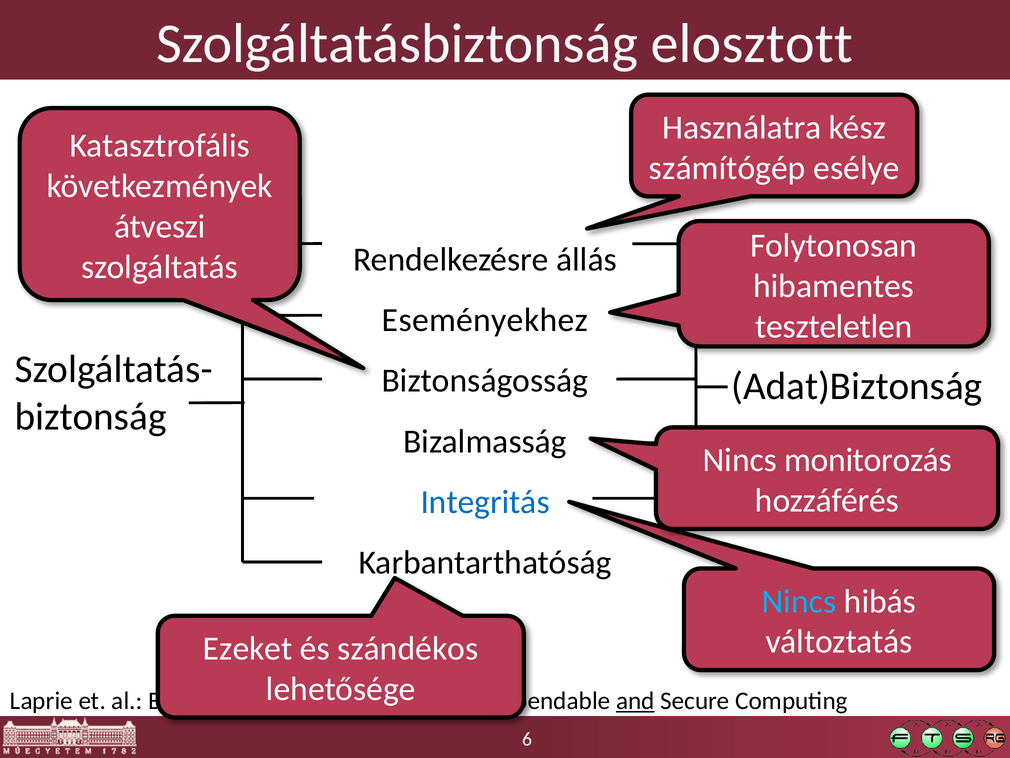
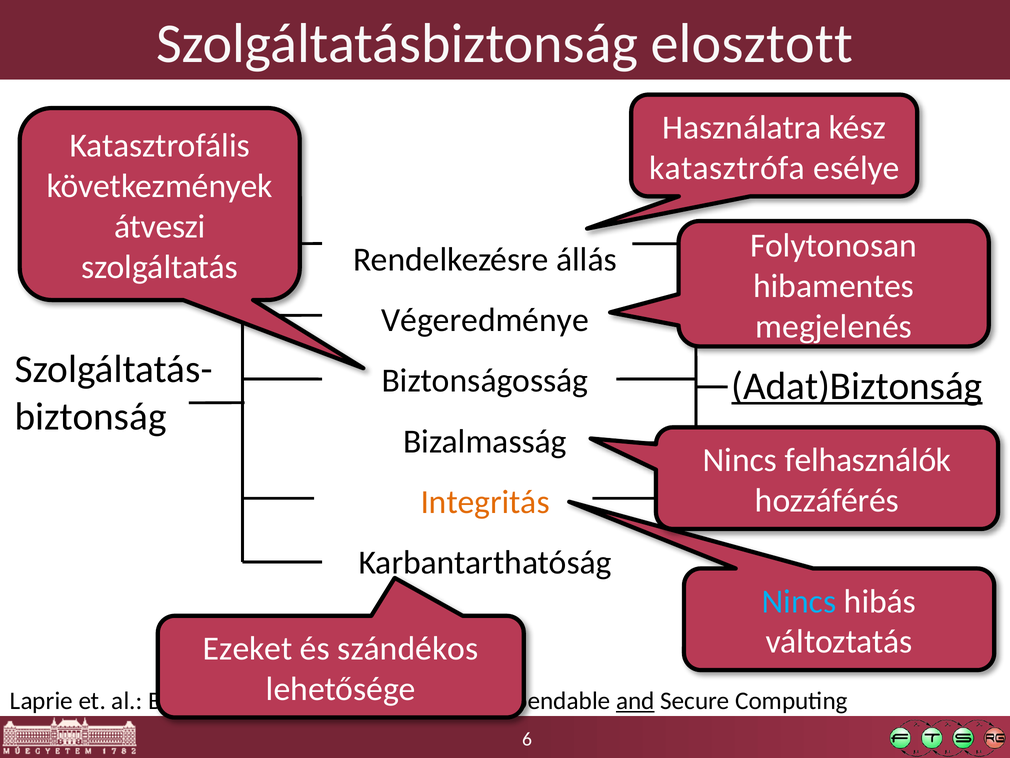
számítógép: számítógép -> katasztrófa
Eseményekhez: Eseményekhez -> Végeredménye
teszteletlen: teszteletlen -> megjelenés
Adat)Biztonság underline: none -> present
monitorozás: monitorozás -> felhasználók
Integritás colour: blue -> orange
